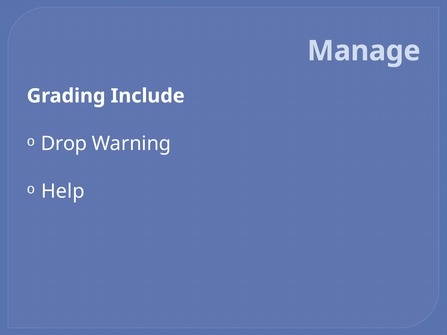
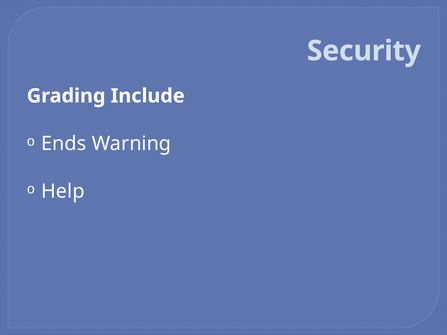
Manage: Manage -> Security
Drop: Drop -> Ends
